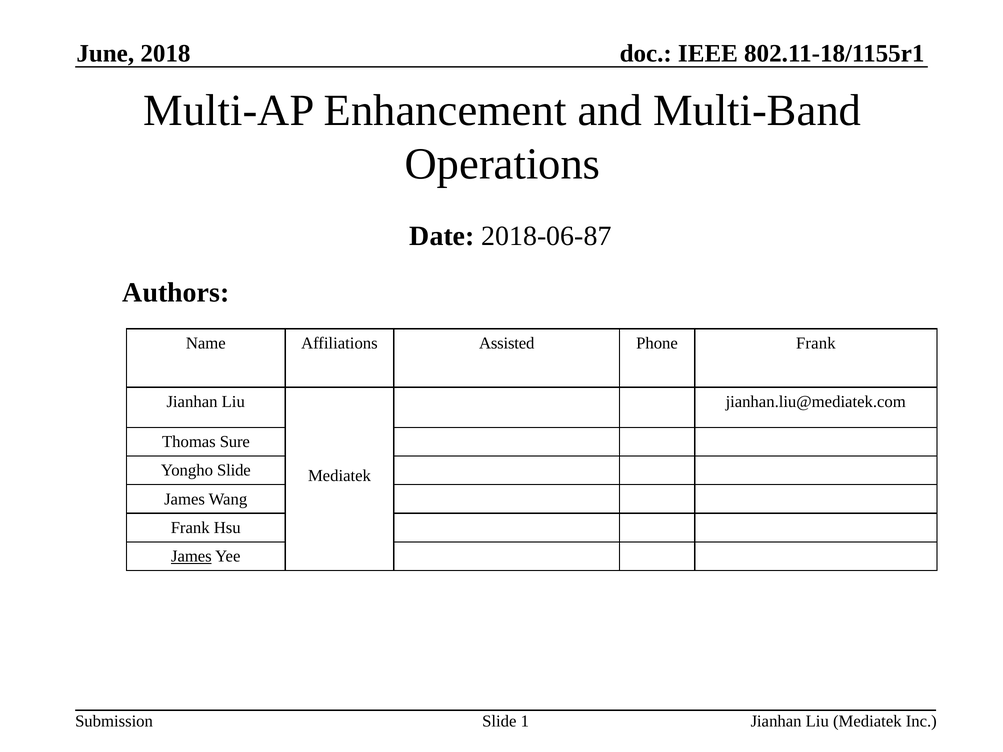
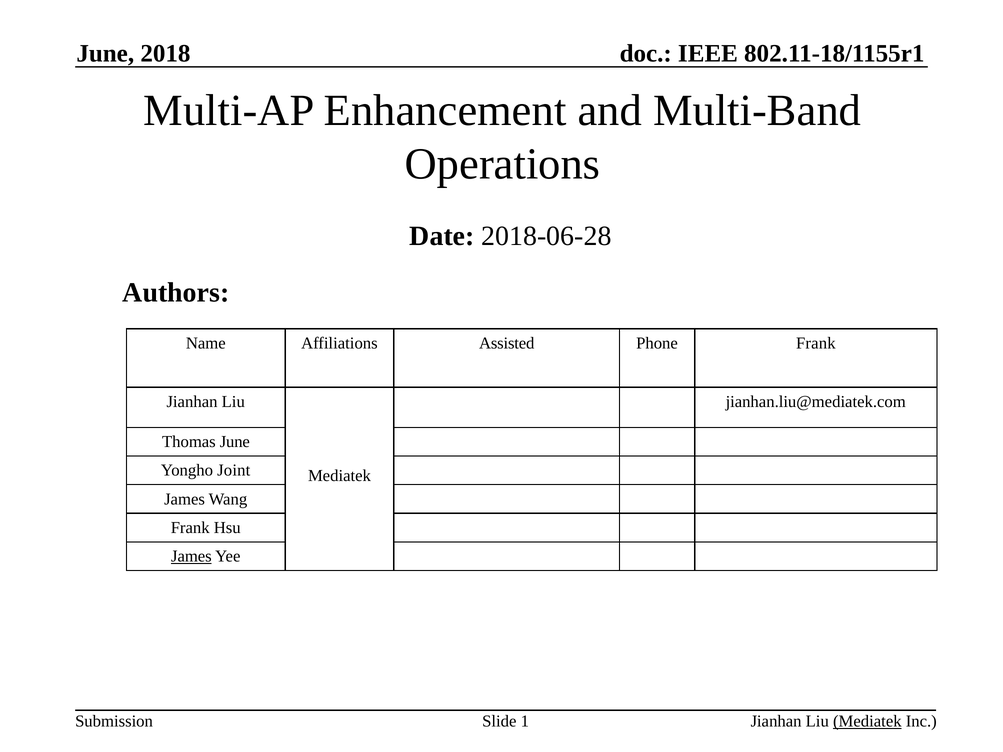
2018-06-87: 2018-06-87 -> 2018-06-28
Thomas Sure: Sure -> June
Yongho Slide: Slide -> Joint
Mediatek at (867, 721) underline: none -> present
